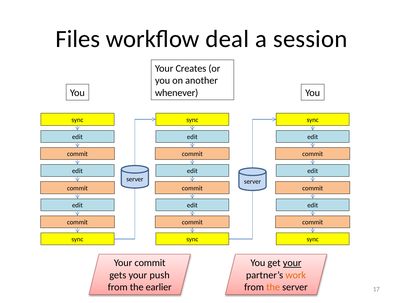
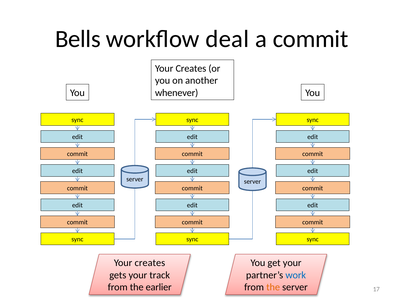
Files: Files -> Bells
a session: session -> commit
commit at (150, 263): commit -> creates
your at (292, 263) underline: present -> none
push: push -> track
work colour: orange -> blue
